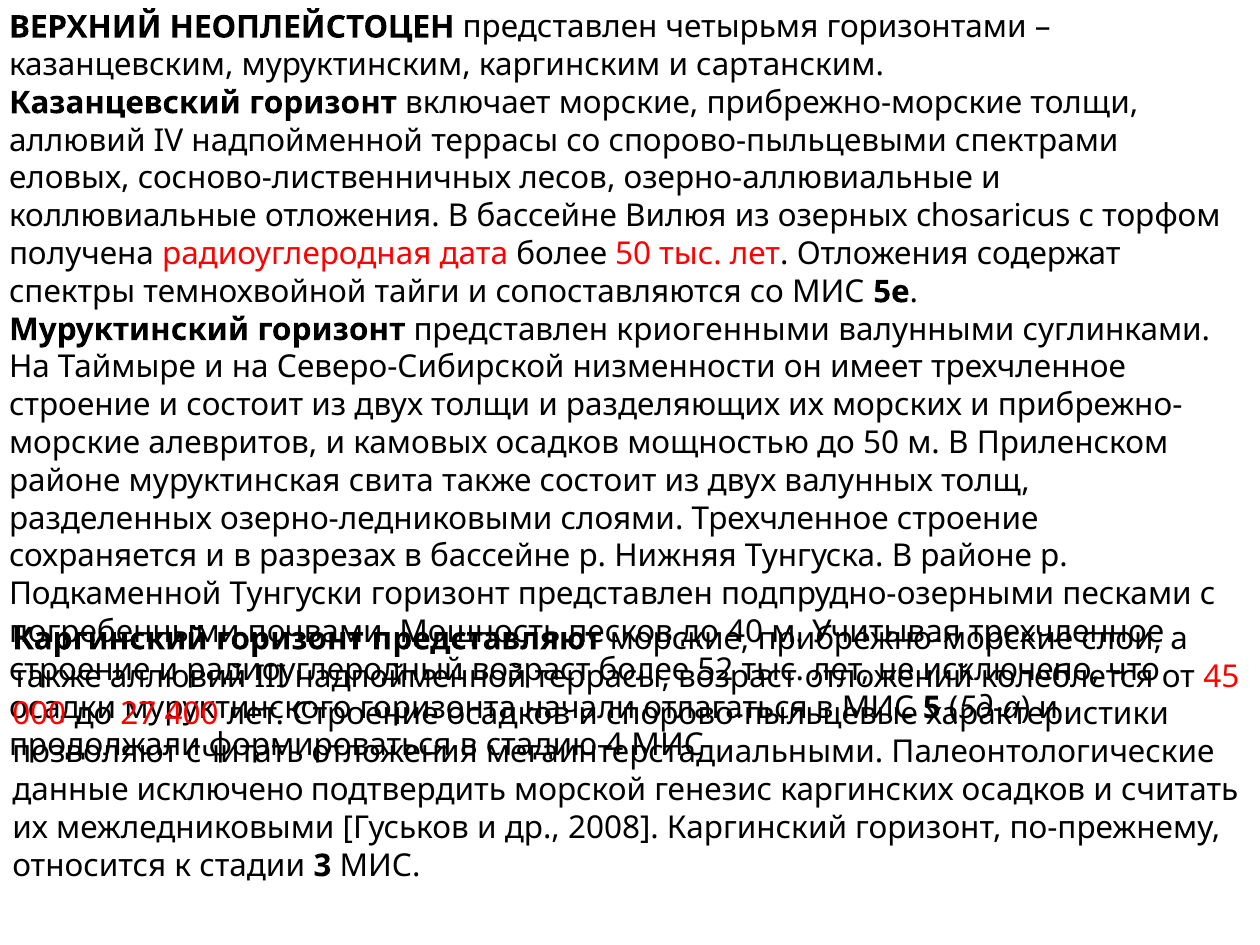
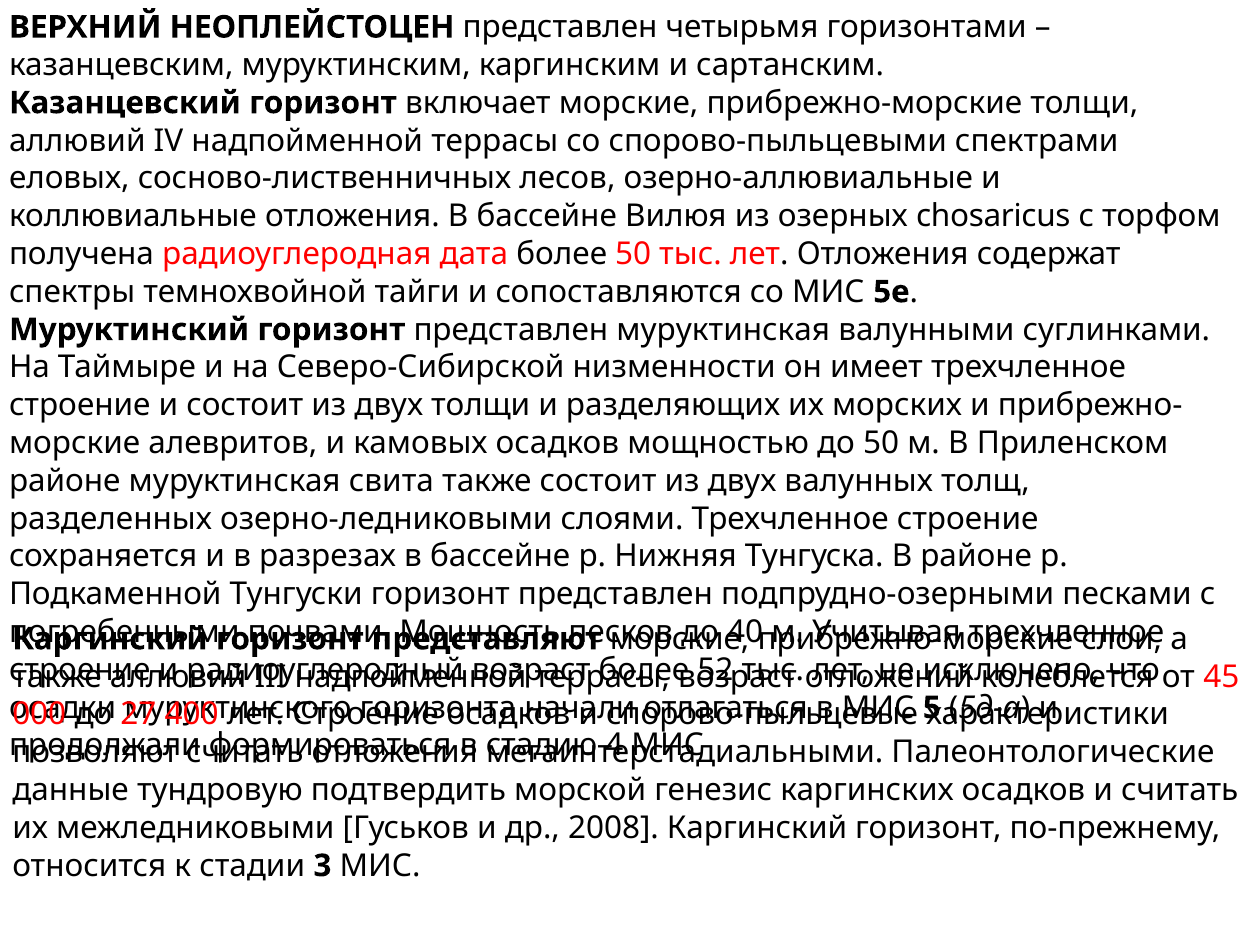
представлен криогенными: криогенными -> муруктинская
данные исключено: исключено -> тундровую
